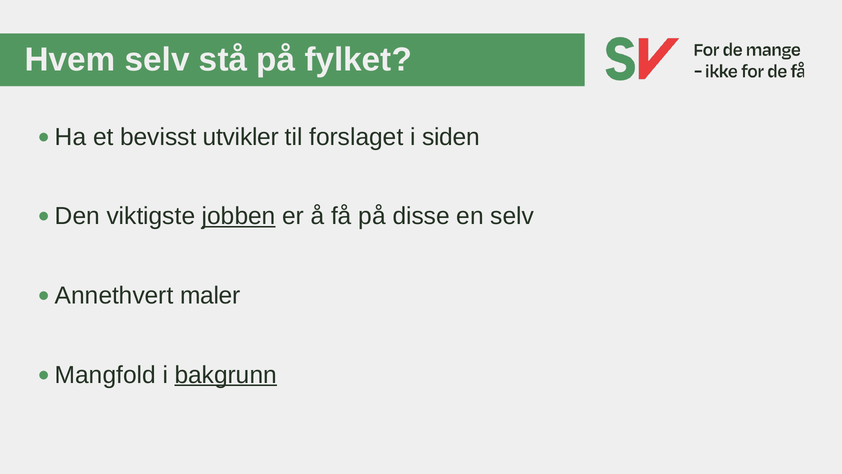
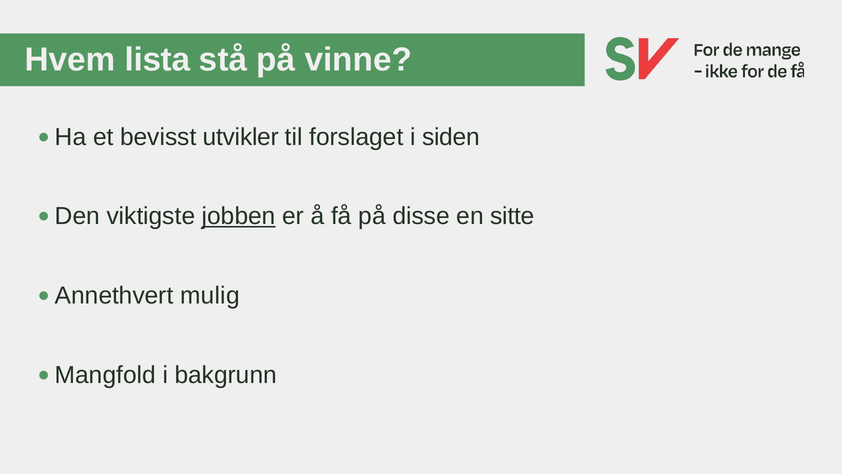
Hvem selv: selv -> lista
fylket: fylket -> vinne
en selv: selv -> sitte
maler: maler -> mulig
bakgrunn underline: present -> none
